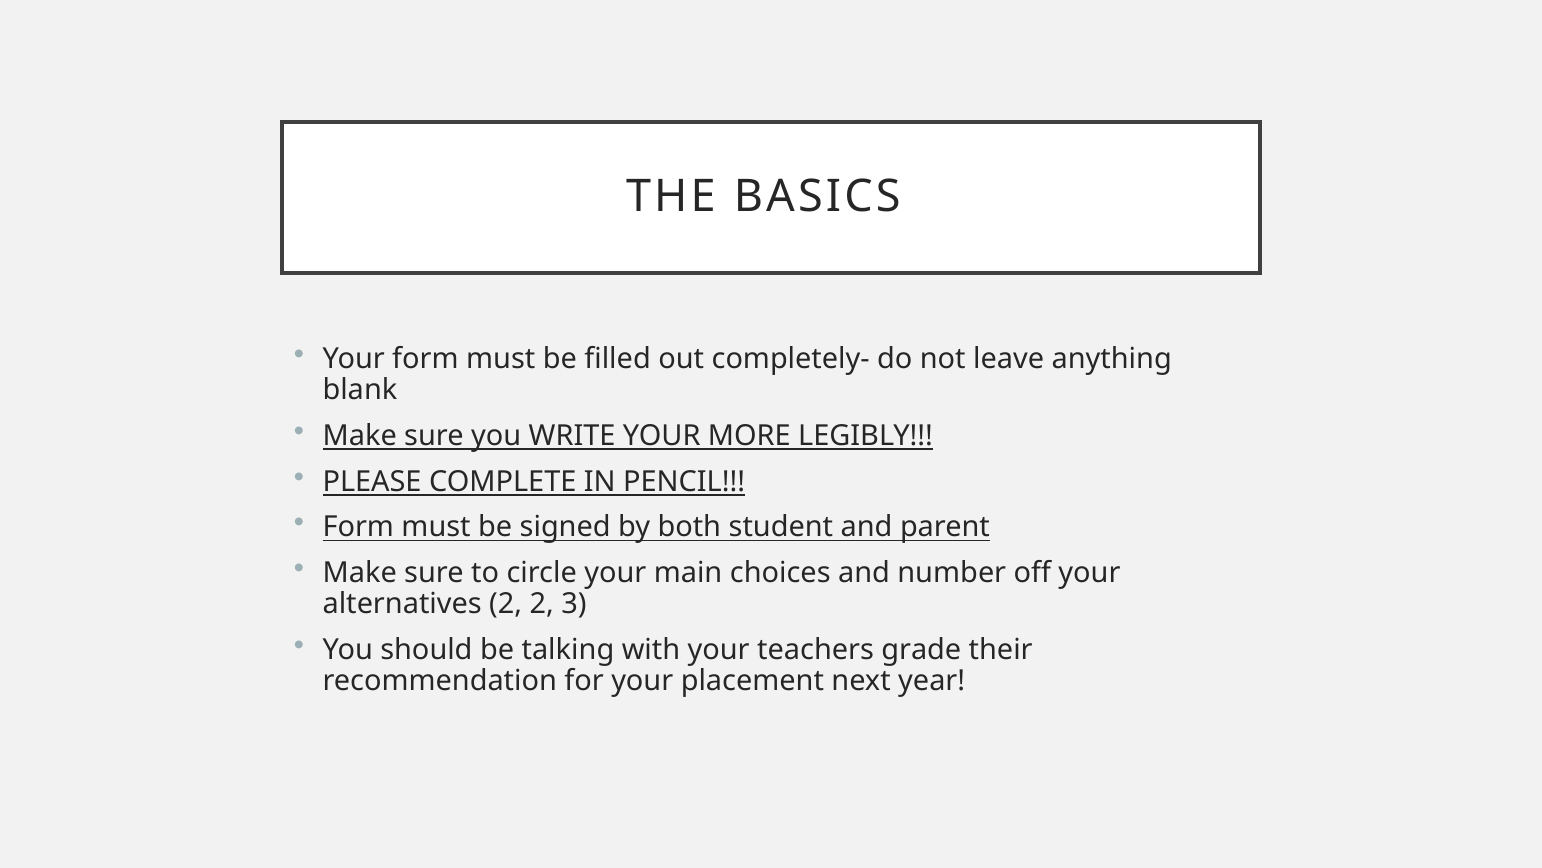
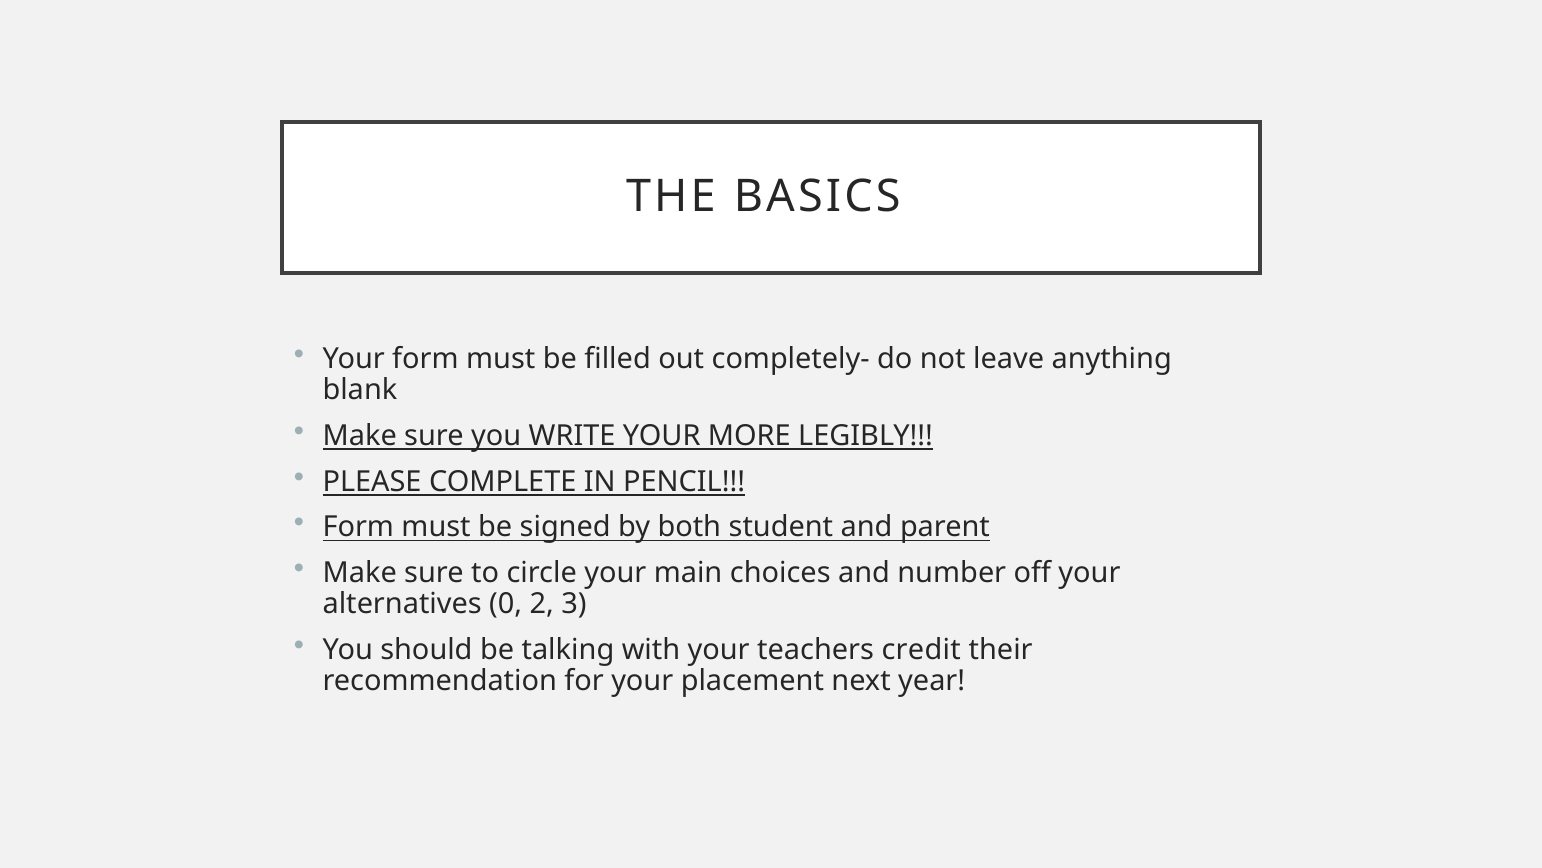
alternatives 2: 2 -> 0
grade: grade -> credit
